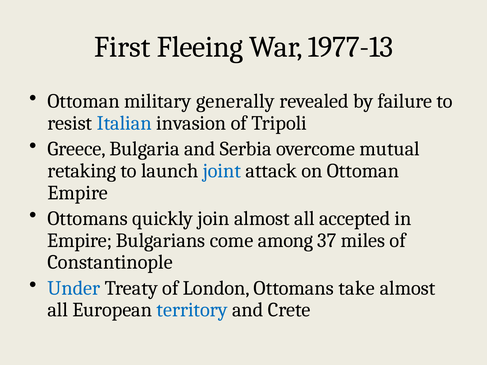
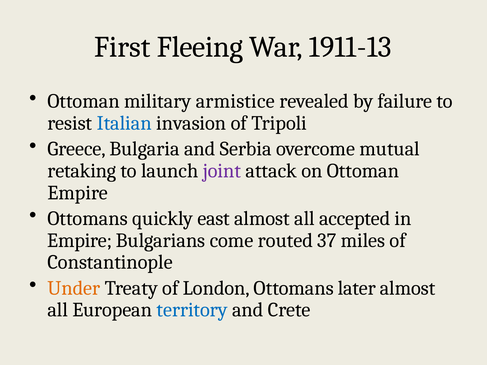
1977-13: 1977-13 -> 1911-13
generally: generally -> armistice
joint colour: blue -> purple
join: join -> east
among: among -> routed
Under colour: blue -> orange
take: take -> later
